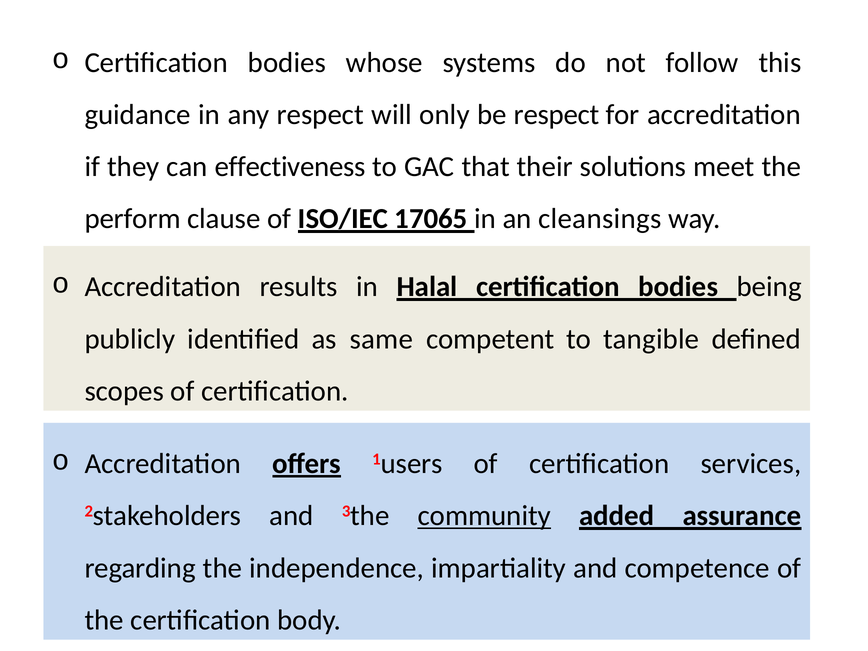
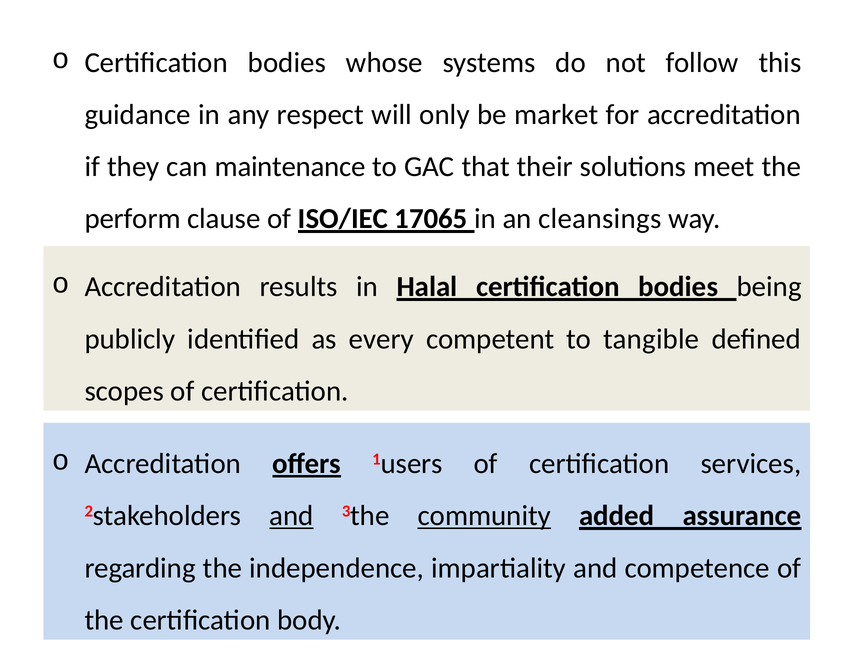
be respect: respect -> market
effectiveness: effectiveness -> maintenance
same: same -> every
and at (292, 516) underline: none -> present
